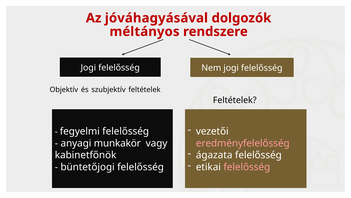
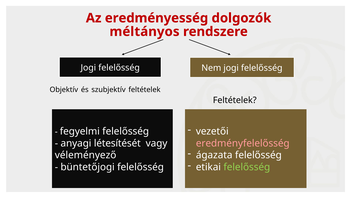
jóváhagyásával: jóváhagyásával -> eredményesség
munkakör: munkakör -> létesítését
kabinetfőnök: kabinetfőnök -> véleményező
felelősség at (247, 167) colour: pink -> light green
